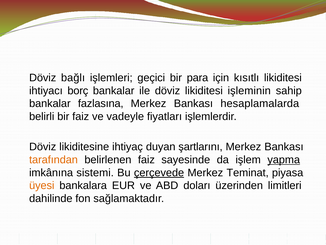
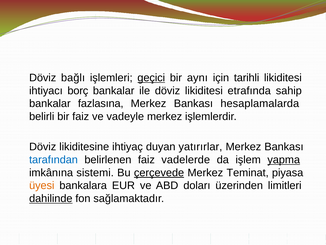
geçici underline: none -> present
para: para -> aynı
kısıtlı: kısıtlı -> tarihli
işleminin: işleminin -> etrafında
vadeyle fiyatları: fiyatları -> merkez
şartlarını: şartlarını -> yatırırlar
tarafından colour: orange -> blue
sayesinde: sayesinde -> vadelerde
dahilinde underline: none -> present
